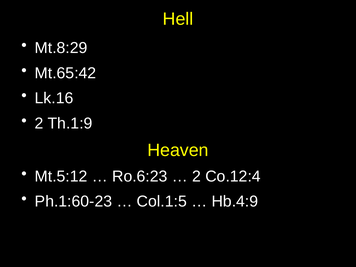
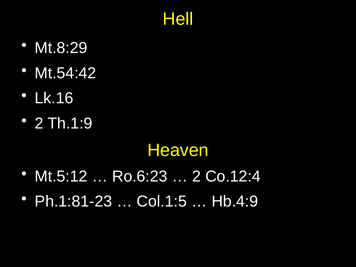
Mt.65:42: Mt.65:42 -> Mt.54:42
Ph.1:60-23: Ph.1:60-23 -> Ph.1:81-23
